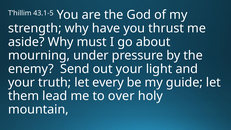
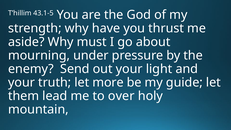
every: every -> more
